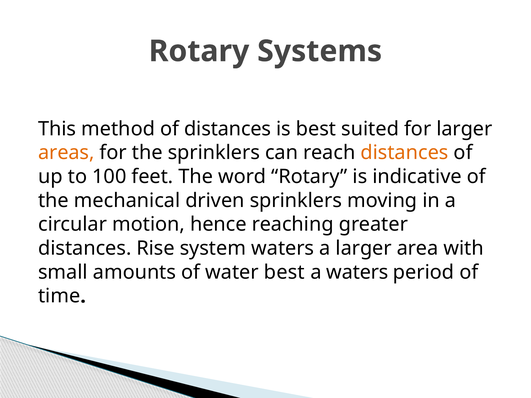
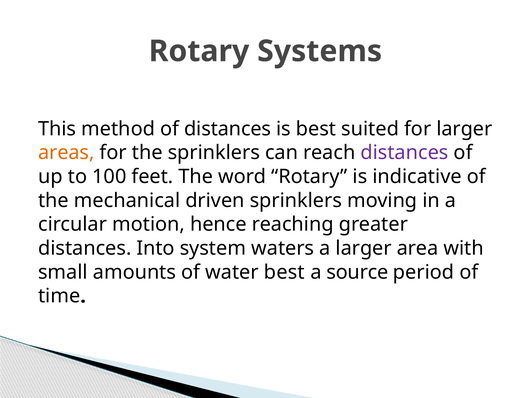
distances at (405, 153) colour: orange -> purple
Rise: Rise -> Into
a waters: waters -> source
